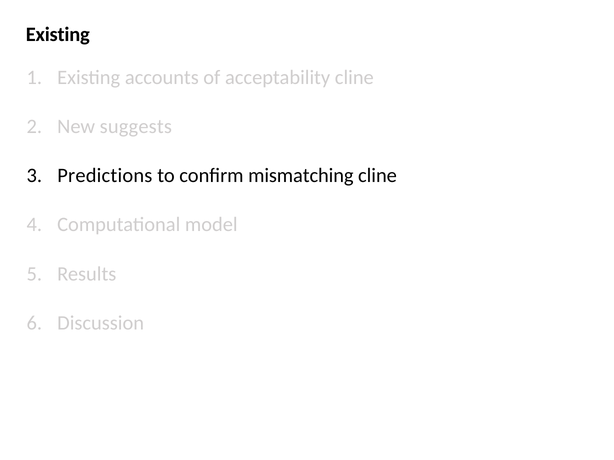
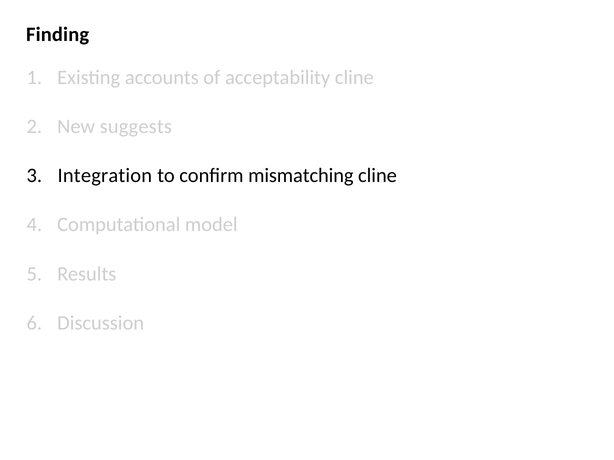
Existing at (58, 35): Existing -> Finding
Predictions: Predictions -> Integration
